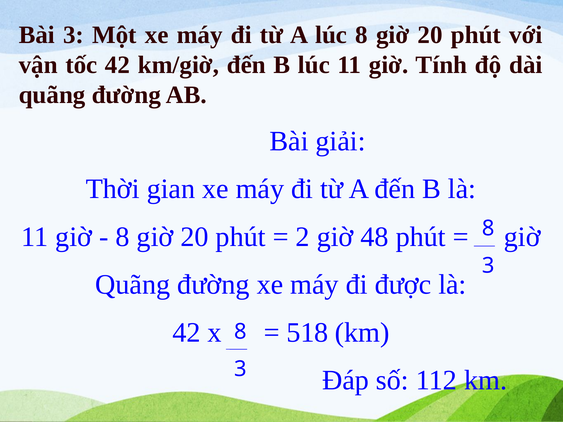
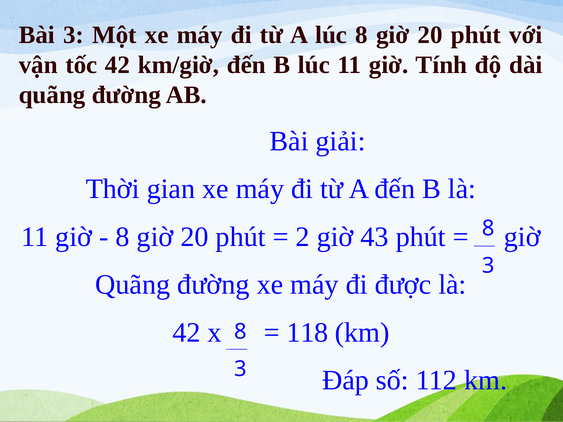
48: 48 -> 43
518: 518 -> 118
